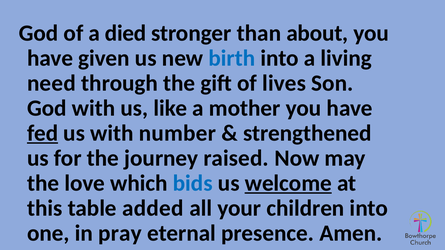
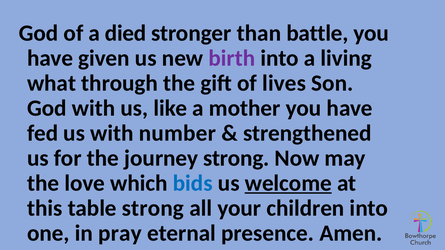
about: about -> battle
birth colour: blue -> purple
need: need -> what
fed underline: present -> none
journey raised: raised -> strong
table added: added -> strong
